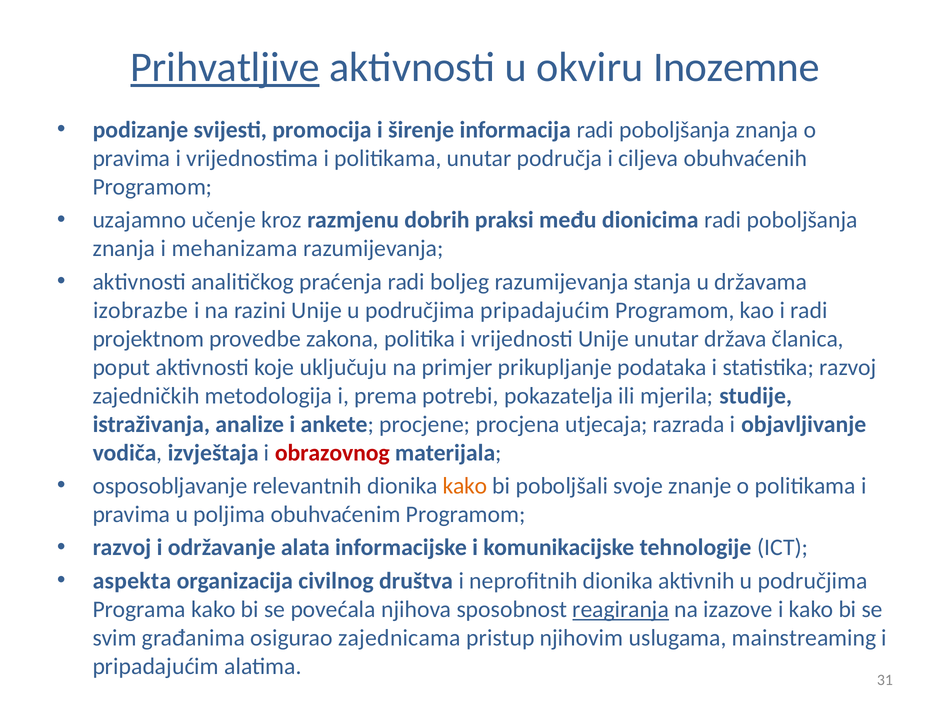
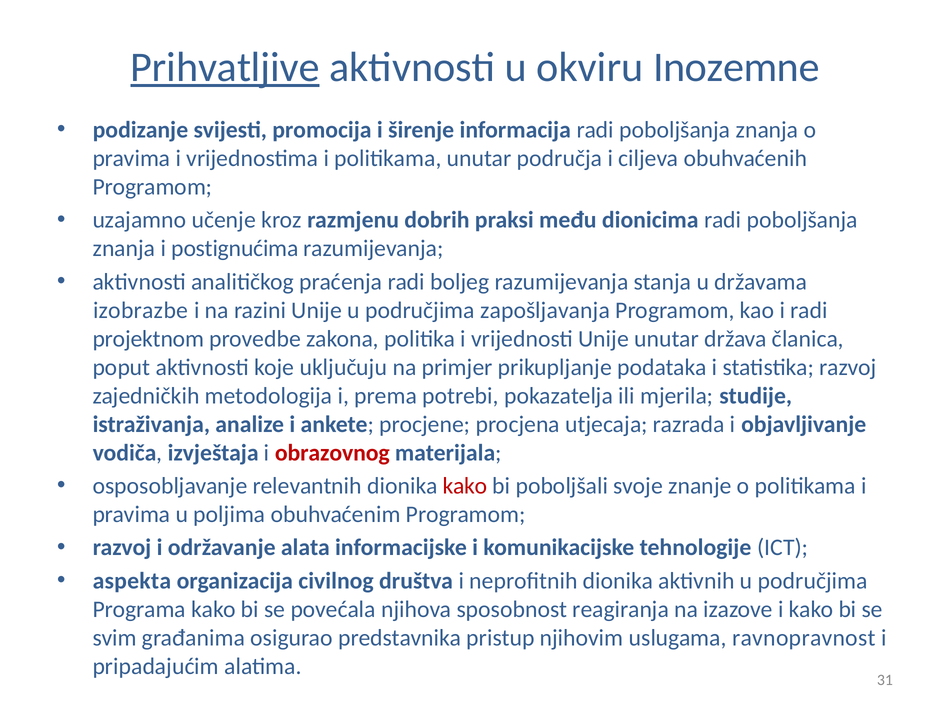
mehanizama: mehanizama -> postignućima
područjima pripadajućim: pripadajućim -> zapošljavanja
kako at (465, 486) colour: orange -> red
reagiranja underline: present -> none
zajednicama: zajednicama -> predstavnika
mainstreaming: mainstreaming -> ravnopravnost
